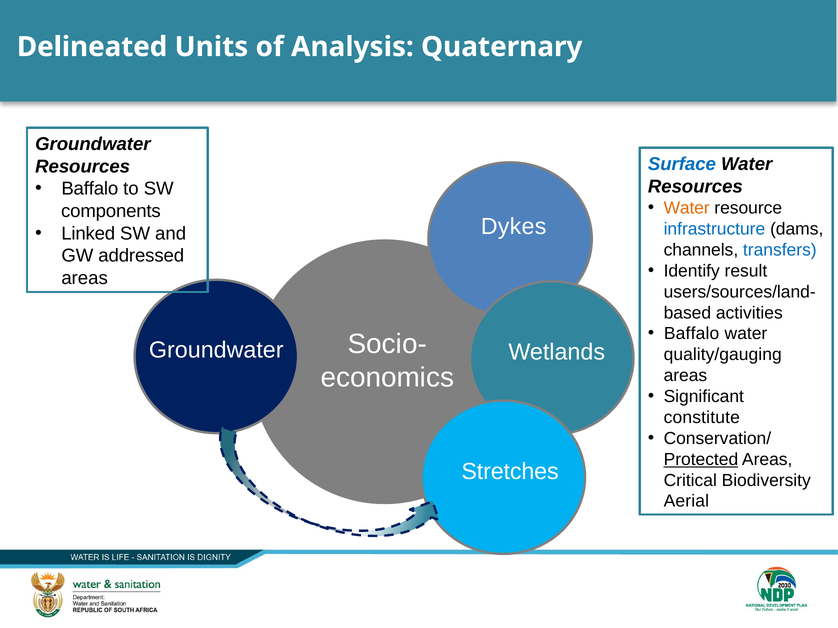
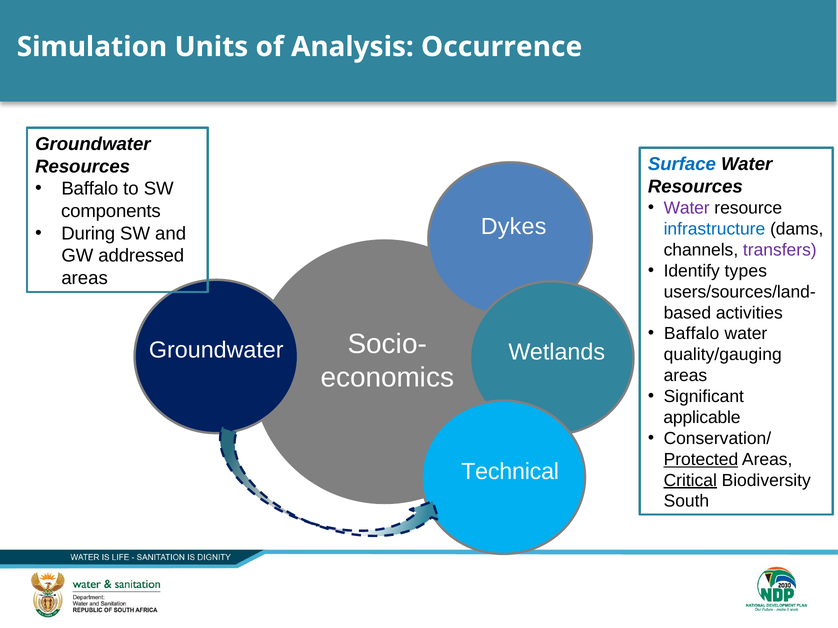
Delineated: Delineated -> Simulation
Quaternary: Quaternary -> Occurrence
Water at (687, 208) colour: orange -> purple
Linked: Linked -> During
transfers colour: blue -> purple
result: result -> types
constitute: constitute -> applicable
Stretches: Stretches -> Technical
Critical underline: none -> present
Aerial: Aerial -> South
